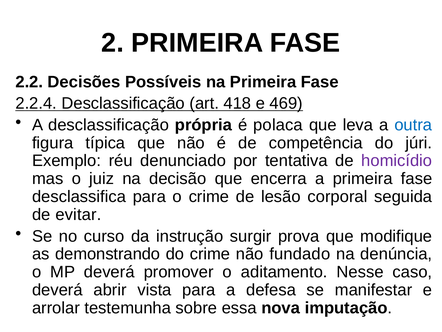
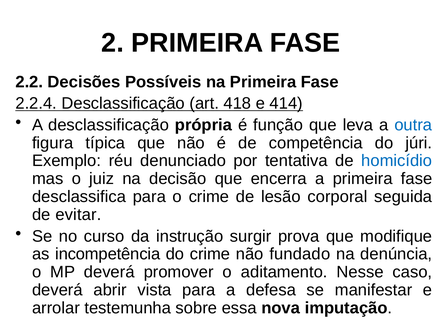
469: 469 -> 414
polaca: polaca -> função
homicídio colour: purple -> blue
demonstrando: demonstrando -> incompetência
